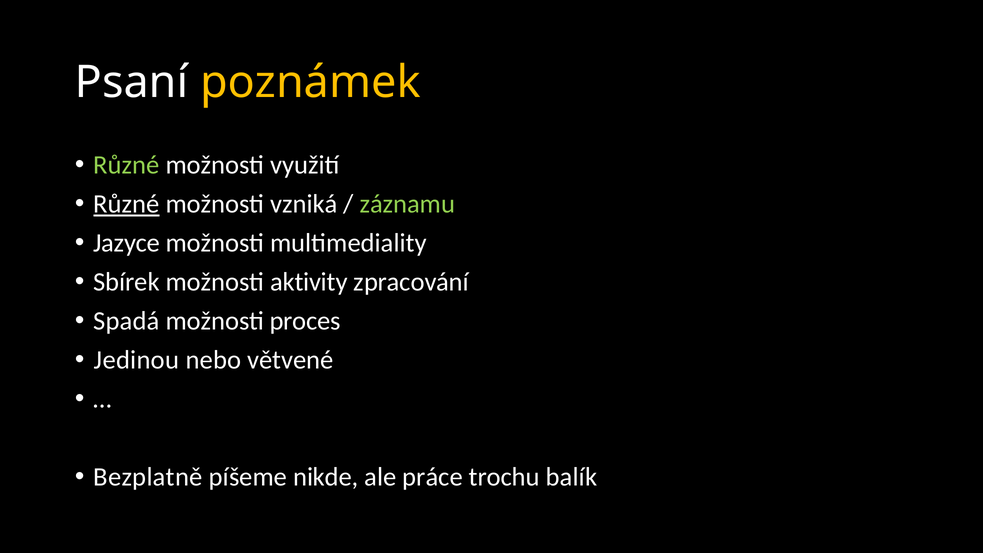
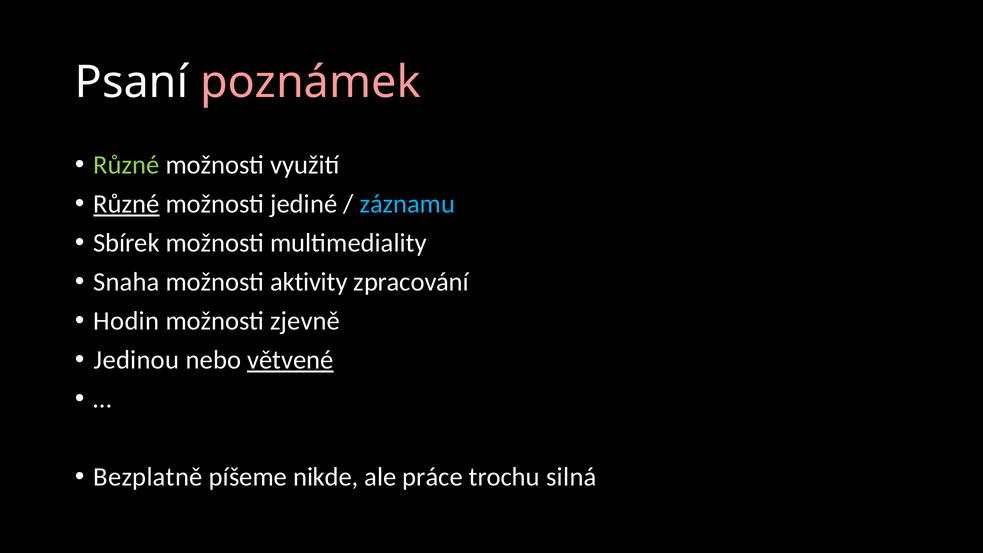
poznámek colour: yellow -> pink
vzniká: vzniká -> jediné
záznamu colour: light green -> light blue
Jazyce: Jazyce -> Sbírek
Sbírek: Sbírek -> Snaha
Spadá: Spadá -> Hodin
proces: proces -> zjevně
větvené underline: none -> present
balík: balík -> silná
